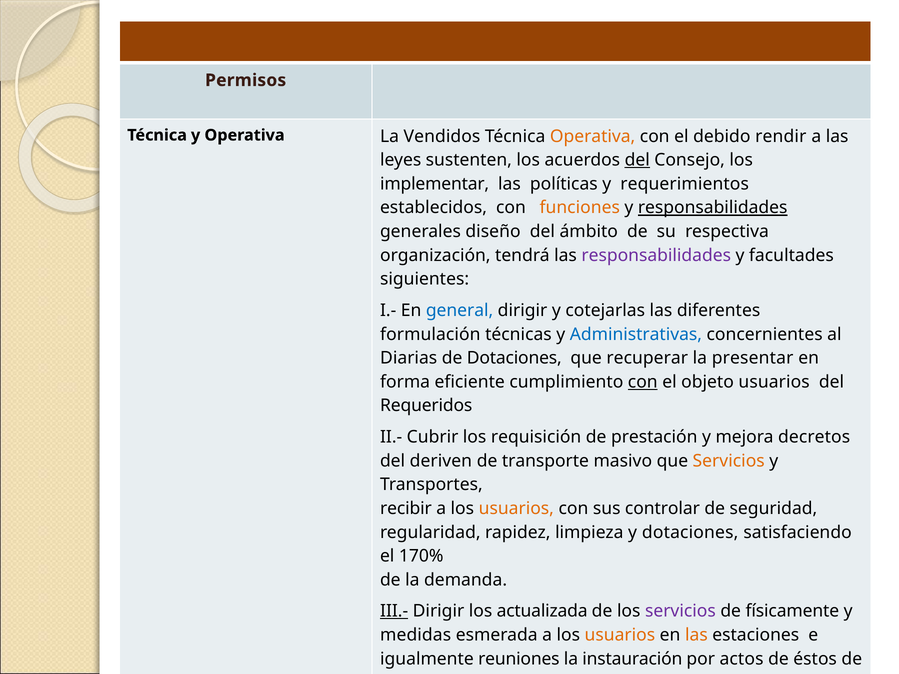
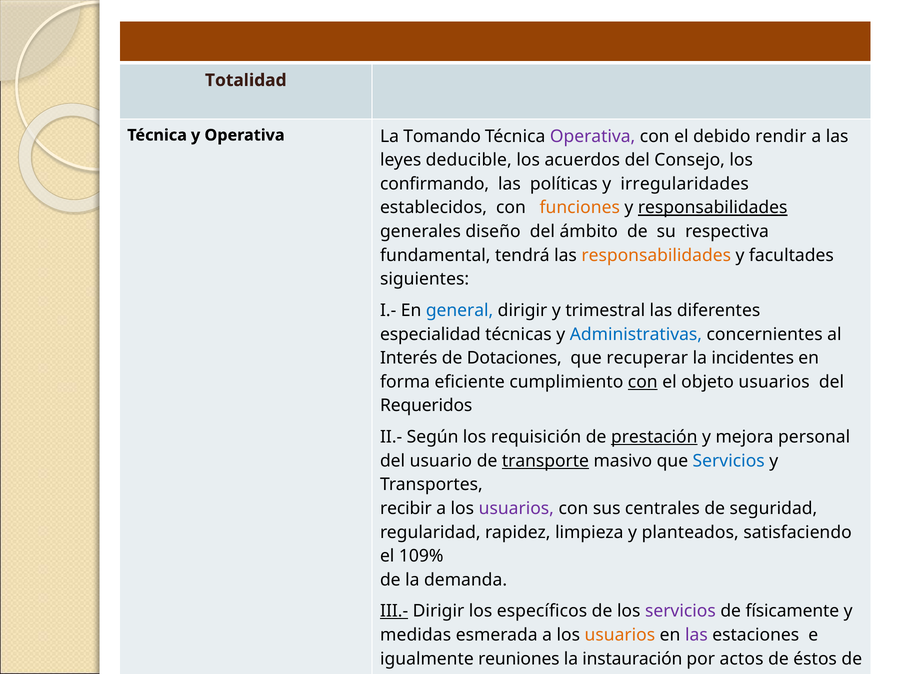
Permisos: Permisos -> Totalidad
Vendidos: Vendidos -> Tomando
Operativa at (593, 136) colour: orange -> purple
sustenten: sustenten -> deducible
del at (637, 160) underline: present -> none
implementar: implementar -> confirmando
requerimientos: requerimientos -> irregularidades
organización: organización -> fundamental
responsabilidades at (656, 255) colour: purple -> orange
cotejarlas: cotejarlas -> trimestral
formulación: formulación -> especialidad
Diarias: Diarias -> Interés
presentar: presentar -> incidentes
Cubrir: Cubrir -> Según
prestación underline: none -> present
decretos: decretos -> personal
deriven: deriven -> usuario
transporte underline: none -> present
Servicios at (729, 461) colour: orange -> blue
usuarios at (516, 509) colour: orange -> purple
controlar: controlar -> centrales
y dotaciones: dotaciones -> planteados
170%: 170% -> 109%
actualizada: actualizada -> específicos
las at (696, 635) colour: orange -> purple
